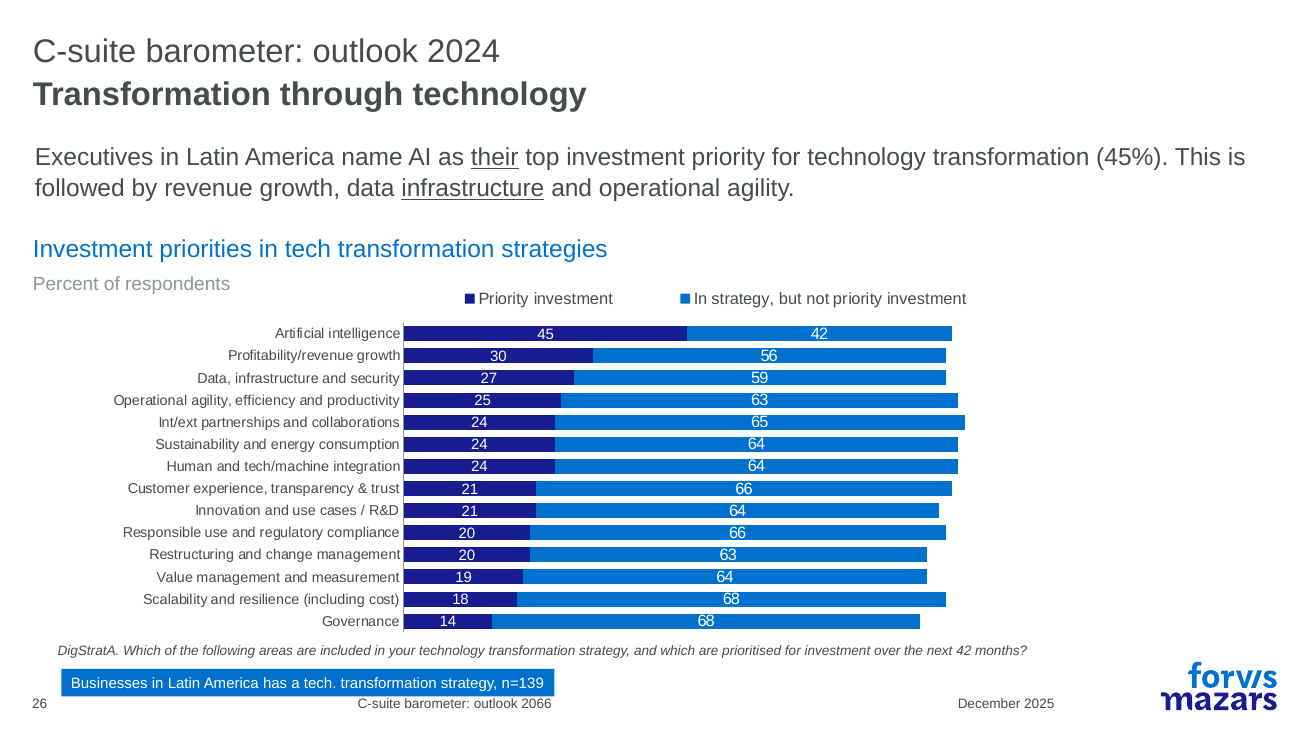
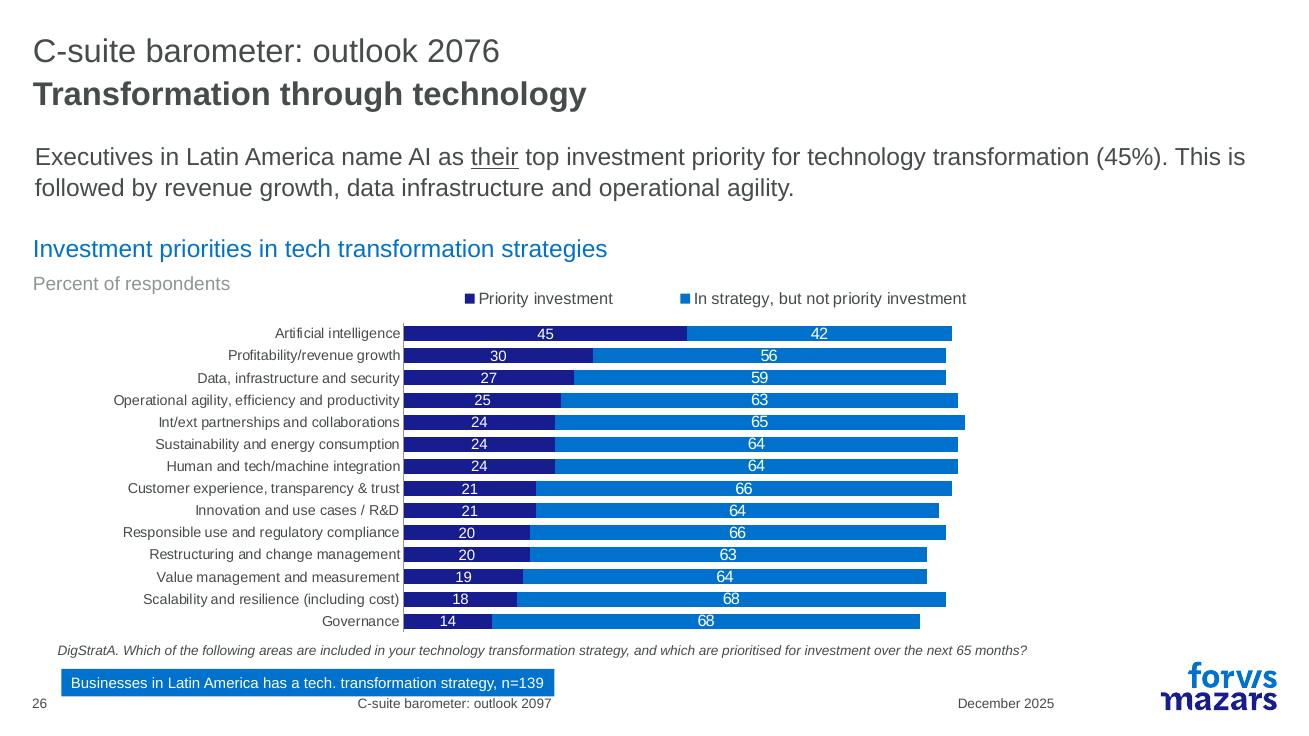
2024: 2024 -> 2076
infrastructure at (473, 189) underline: present -> none
next 42: 42 -> 65
2066: 2066 -> 2097
